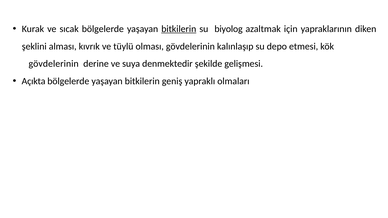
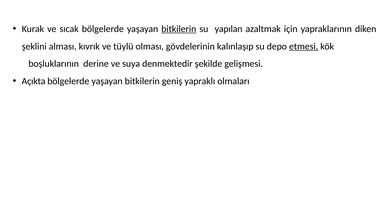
biyolog: biyolog -> yapılan
etmesi underline: none -> present
gövdelerinin at (54, 64): gövdelerinin -> boşluklarının
